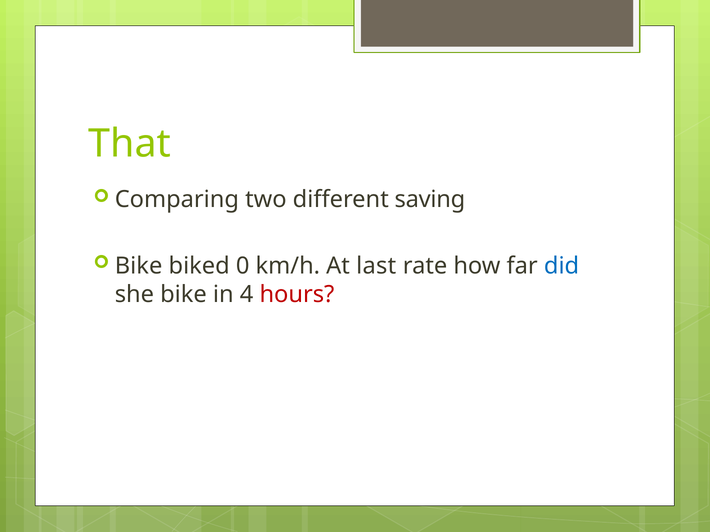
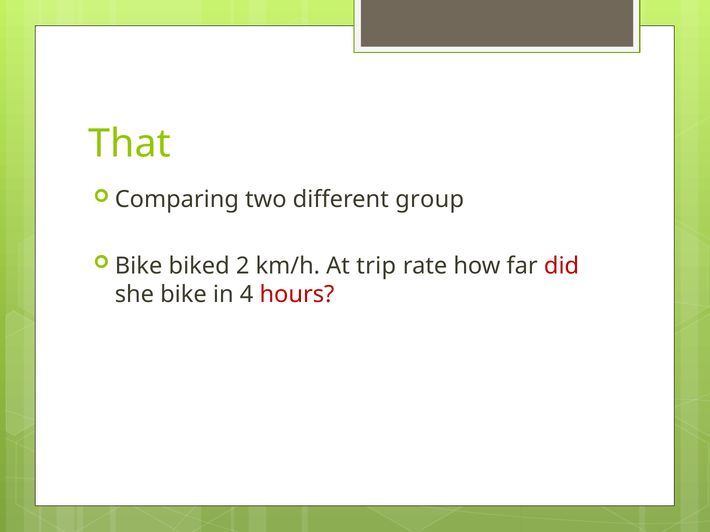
saving: saving -> group
0: 0 -> 2
last: last -> trip
did colour: blue -> red
